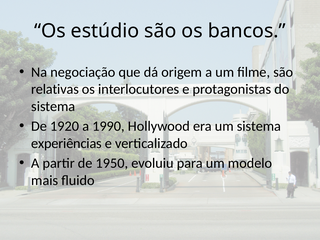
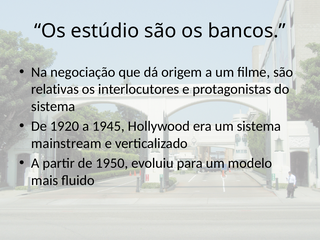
1990: 1990 -> 1945
experiências: experiências -> mainstream
